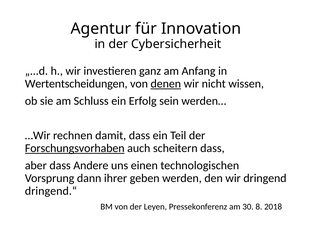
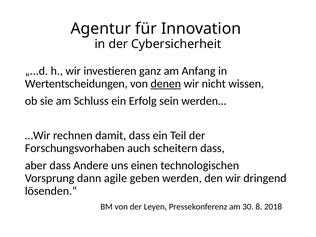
Forschungsvorhaben underline: present -> none
ihrer: ihrer -> agile
dringend.“: dringend.“ -> lösenden.“
